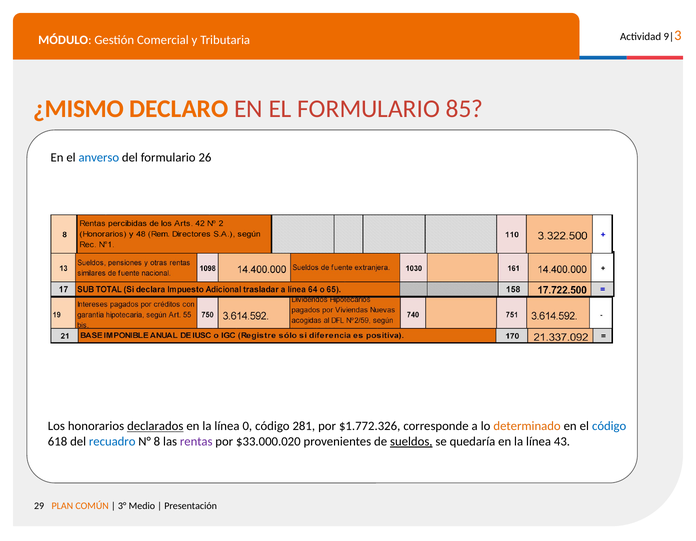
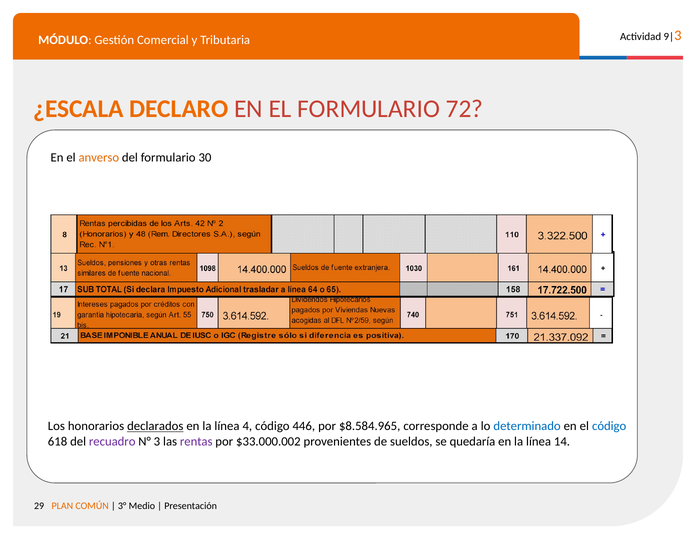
¿MISMO: ¿MISMO -> ¿ESCALA
85: 85 -> 72
anverso colour: blue -> orange
26: 26 -> 30
0: 0 -> 4
281: 281 -> 446
$1.772.326: $1.772.326 -> $8.584.965
determinado colour: orange -> blue
recuadro colour: blue -> purple
N° 8: 8 -> 3
$33.000.020: $33.000.020 -> $33.000.002
sueldos underline: present -> none
43: 43 -> 14
